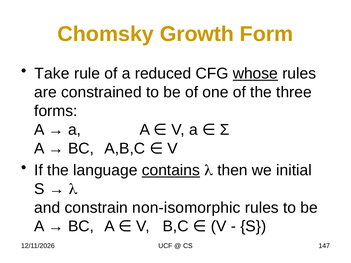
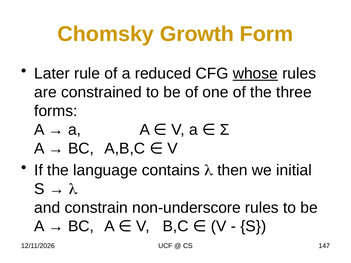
Take: Take -> Later
contains underline: present -> none
non-isomorphic: non-isomorphic -> non-underscore
